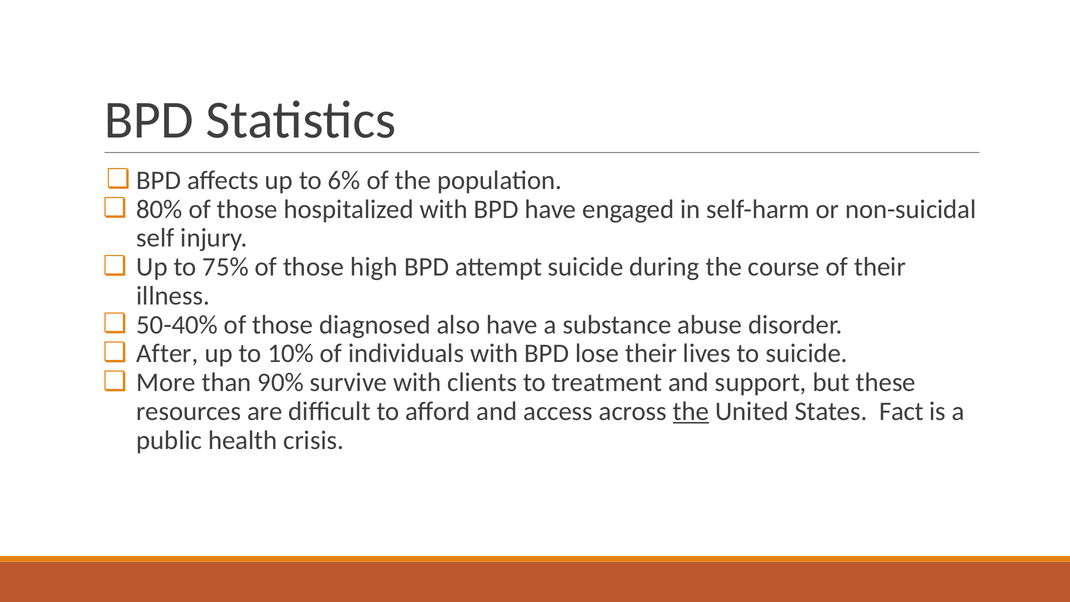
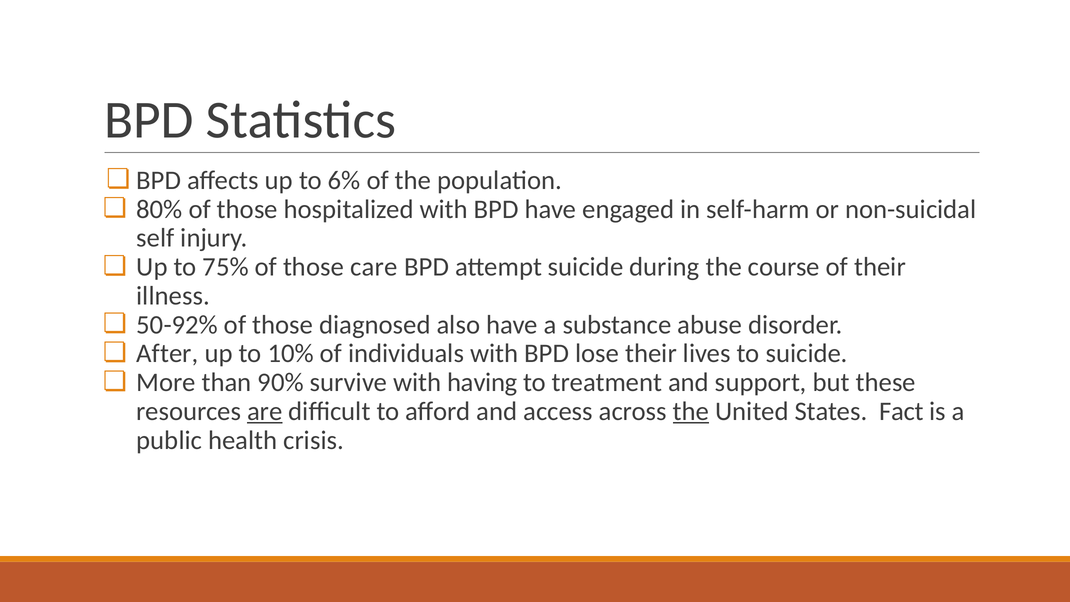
high: high -> care
50-40%: 50-40% -> 50-92%
clients: clients -> having
are underline: none -> present
